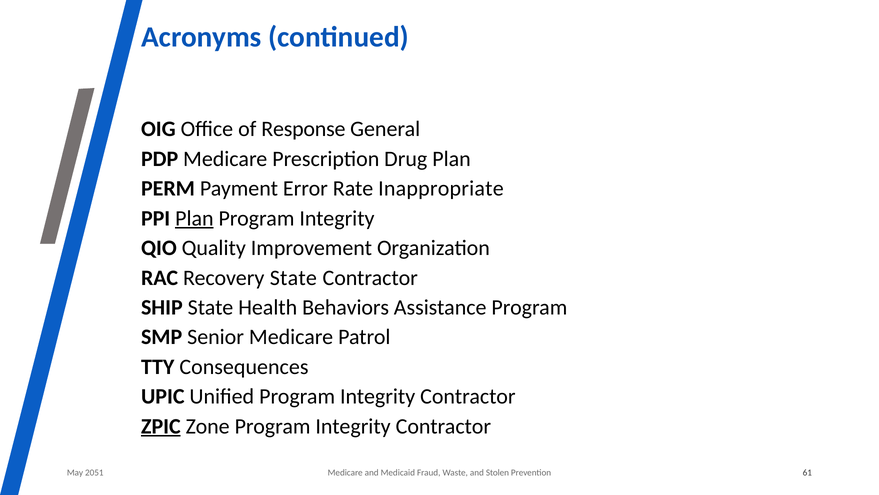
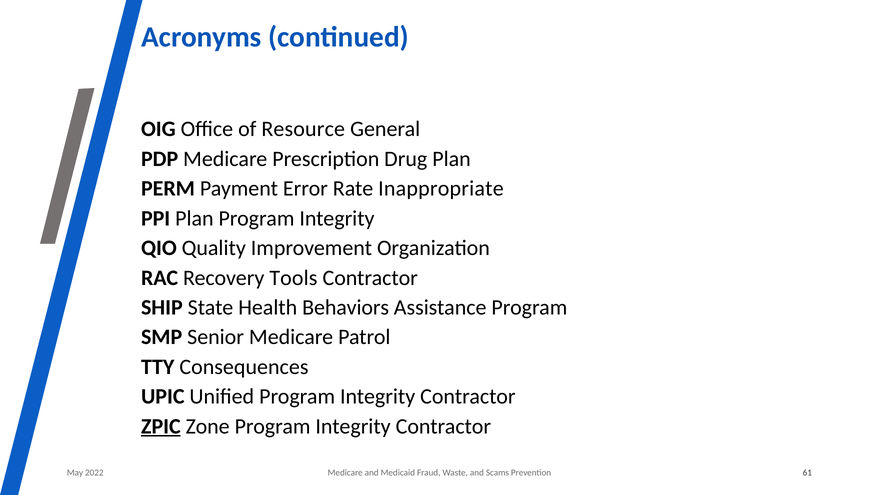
Response: Response -> Resource
Plan at (194, 218) underline: present -> none
Recovery State: State -> Tools
2051: 2051 -> 2022
Stolen: Stolen -> Scams
